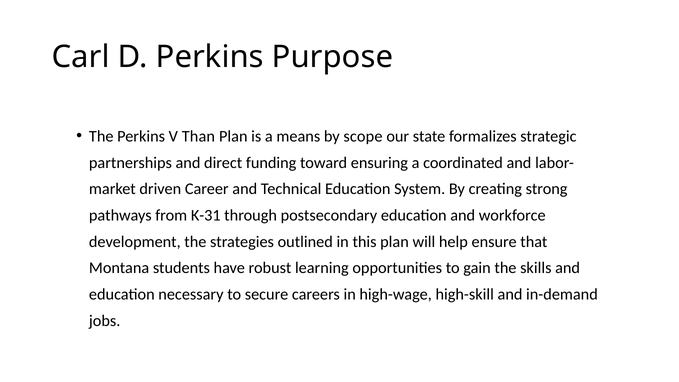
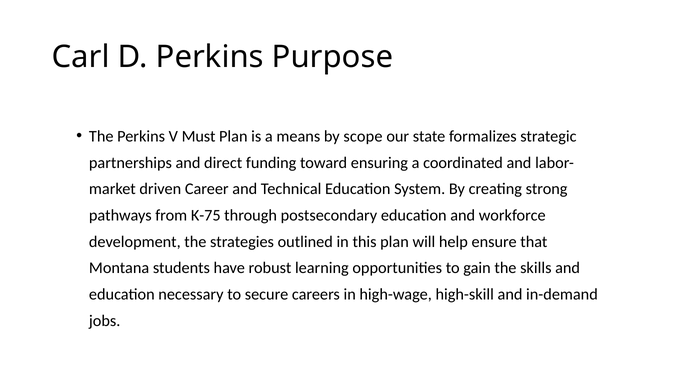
Than: Than -> Must
K-31: K-31 -> K-75
